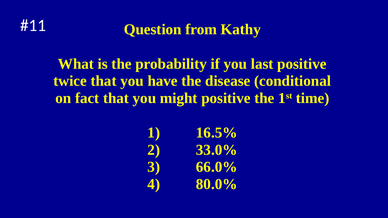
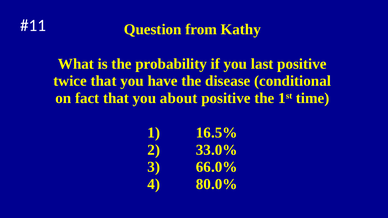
might: might -> about
